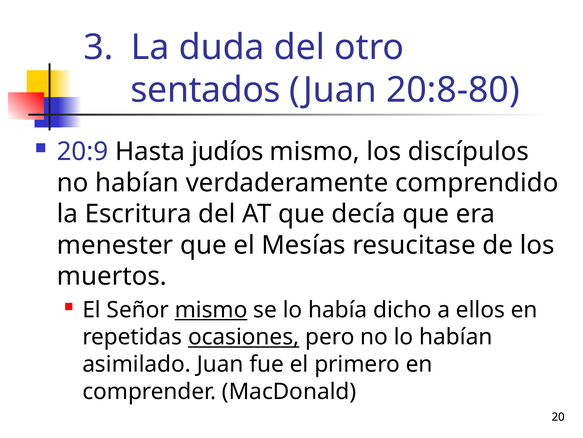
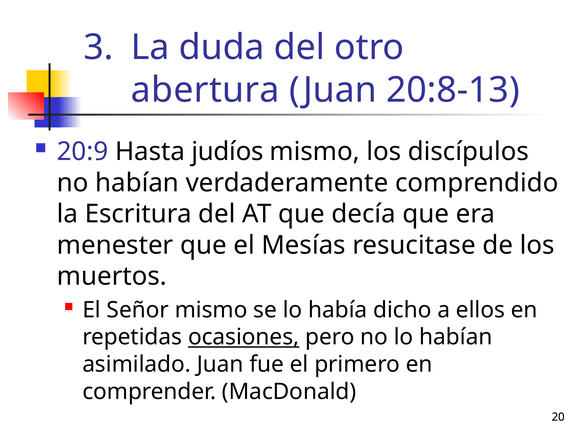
sentados: sentados -> abertura
20:8-80: 20:8-80 -> 20:8-13
mismo at (211, 309) underline: present -> none
